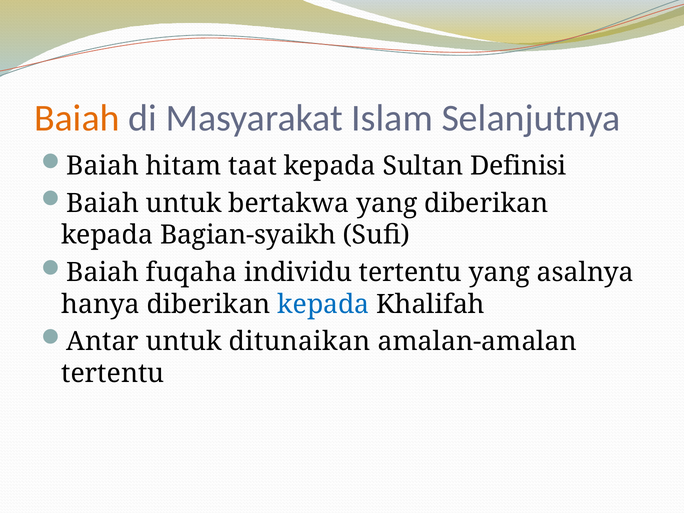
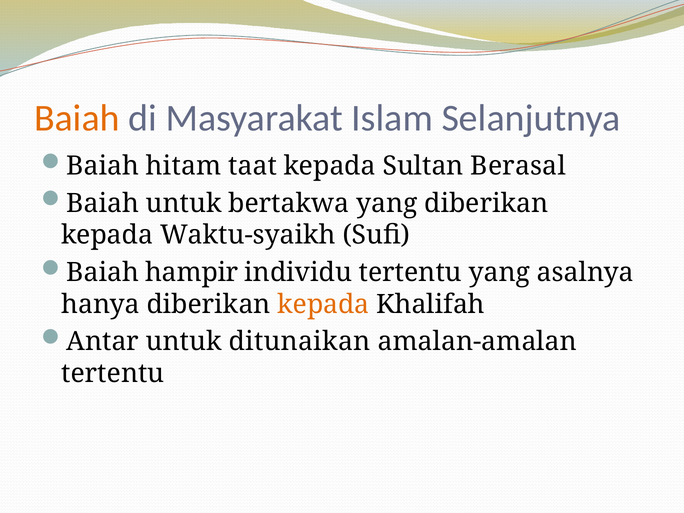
Definisi: Definisi -> Berasal
Bagian-syaikh: Bagian-syaikh -> Waktu-syaikh
fuqaha: fuqaha -> hampir
kepada at (323, 304) colour: blue -> orange
